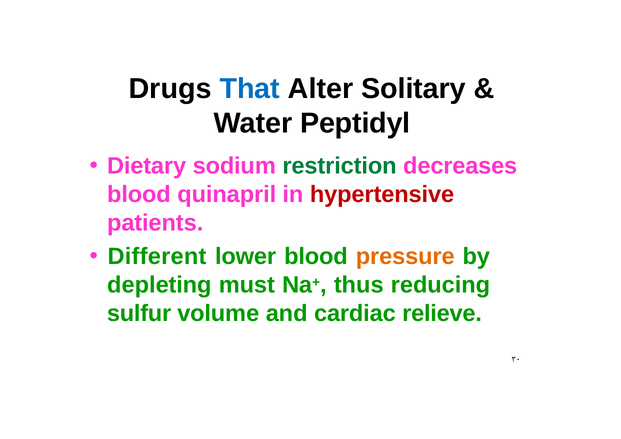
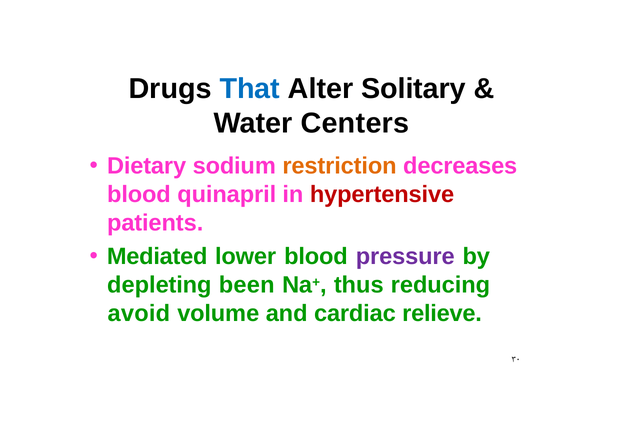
Peptidyl: Peptidyl -> Centers
restriction colour: green -> orange
Different: Different -> Mediated
pressure colour: orange -> purple
must: must -> been
sulfur: sulfur -> avoid
